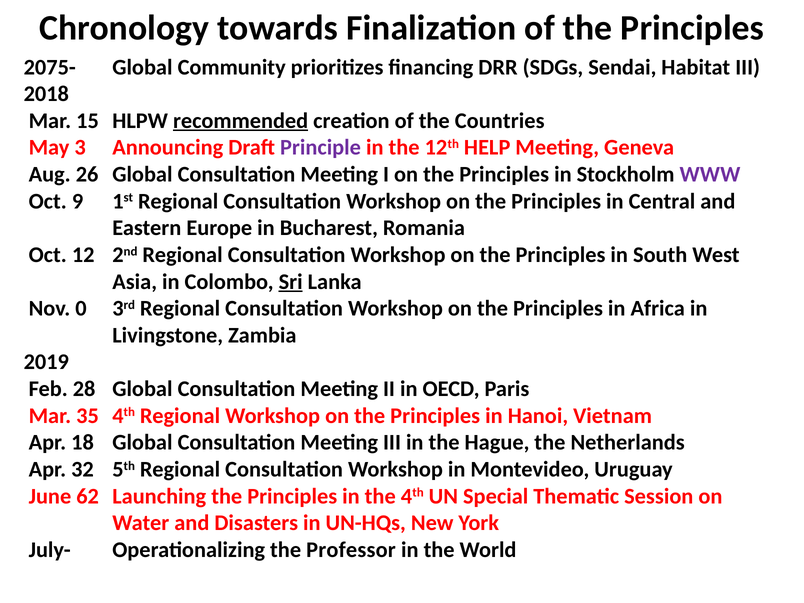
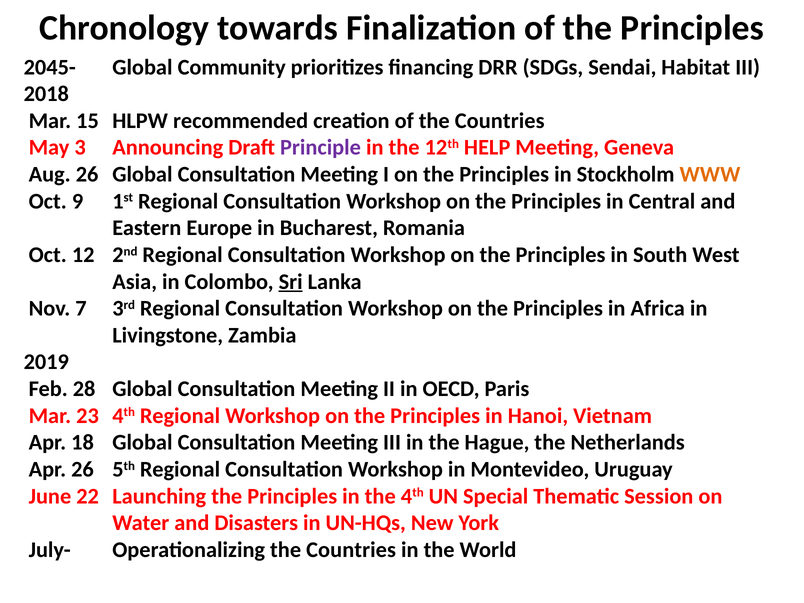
2075-: 2075- -> 2045-
recommended underline: present -> none
WWW colour: purple -> orange
0: 0 -> 7
35: 35 -> 23
Apr 32: 32 -> 26
62: 62 -> 22
Operationalizing the Professor: Professor -> Countries
